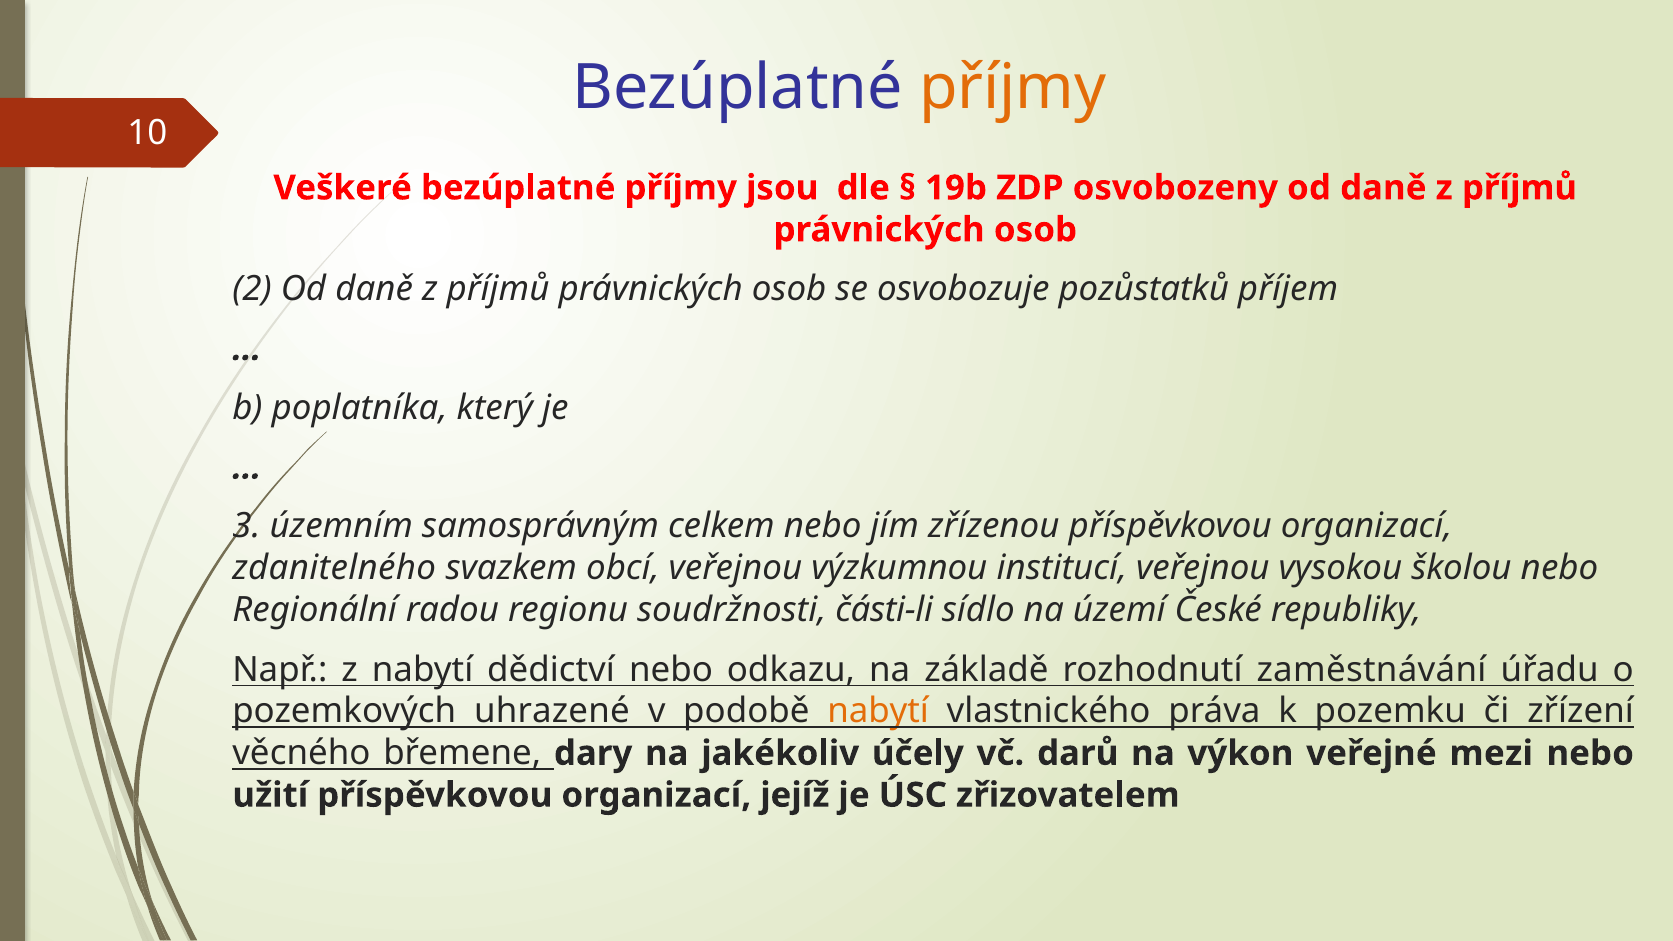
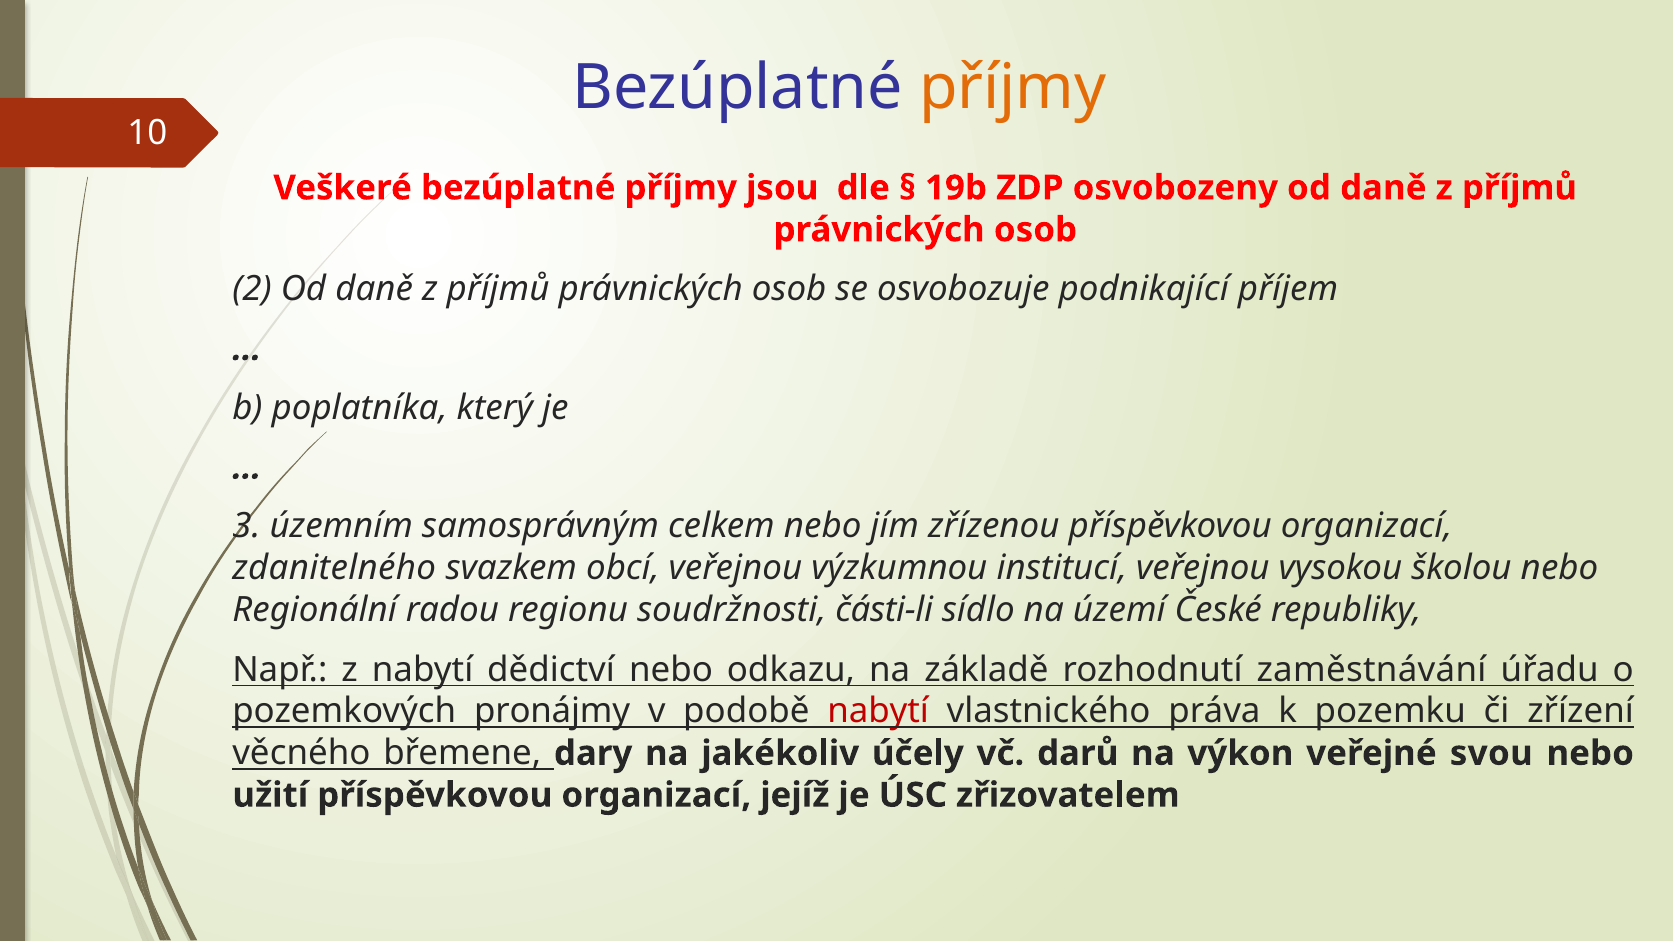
pozůstatků: pozůstatků -> podnikající
uhrazené: uhrazené -> pronájmy
nabytí at (878, 711) colour: orange -> red
mezi: mezi -> svou
